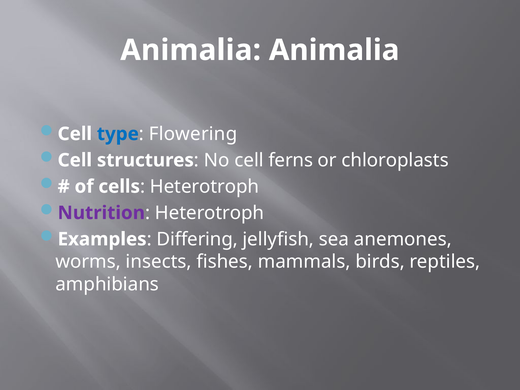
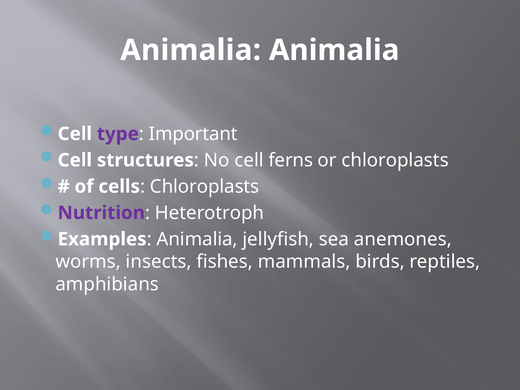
type colour: blue -> purple
Flowering: Flowering -> Important
Heterotroph at (205, 187): Heterotroph -> Chloroplasts
Differing at (197, 239): Differing -> Animalia
